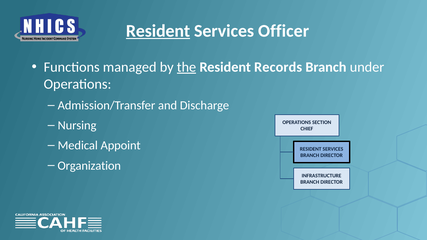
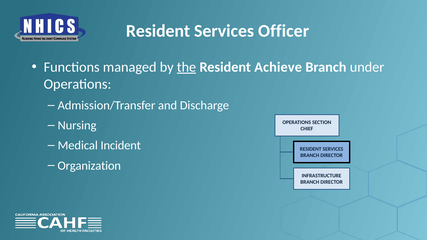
Resident at (158, 31) underline: present -> none
Records: Records -> Achieve
Appoint: Appoint -> Incident
